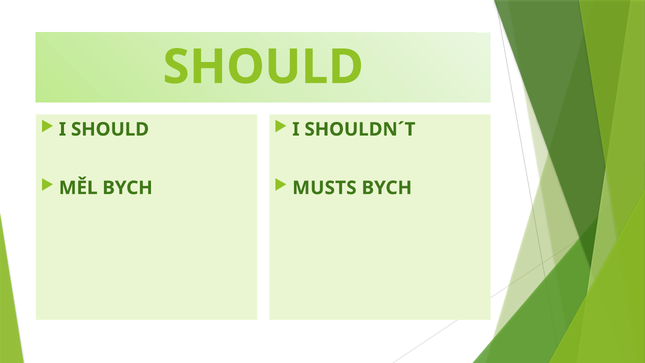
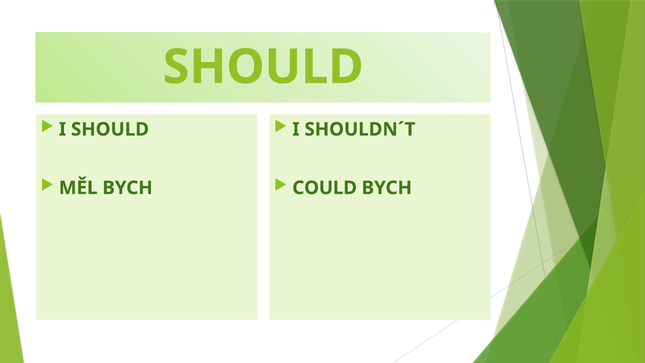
MUSTS: MUSTS -> COULD
